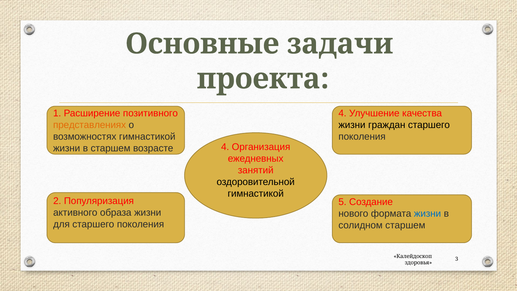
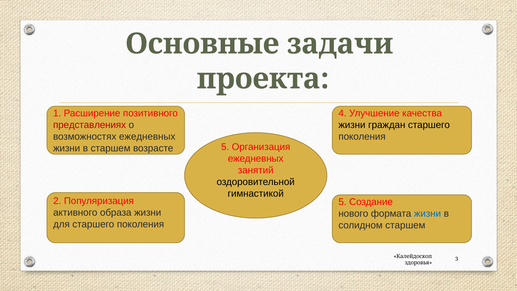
представлениях colour: orange -> red
возможностях гимнастикой: гимнастикой -> ежедневных
возрасте 4: 4 -> 5
